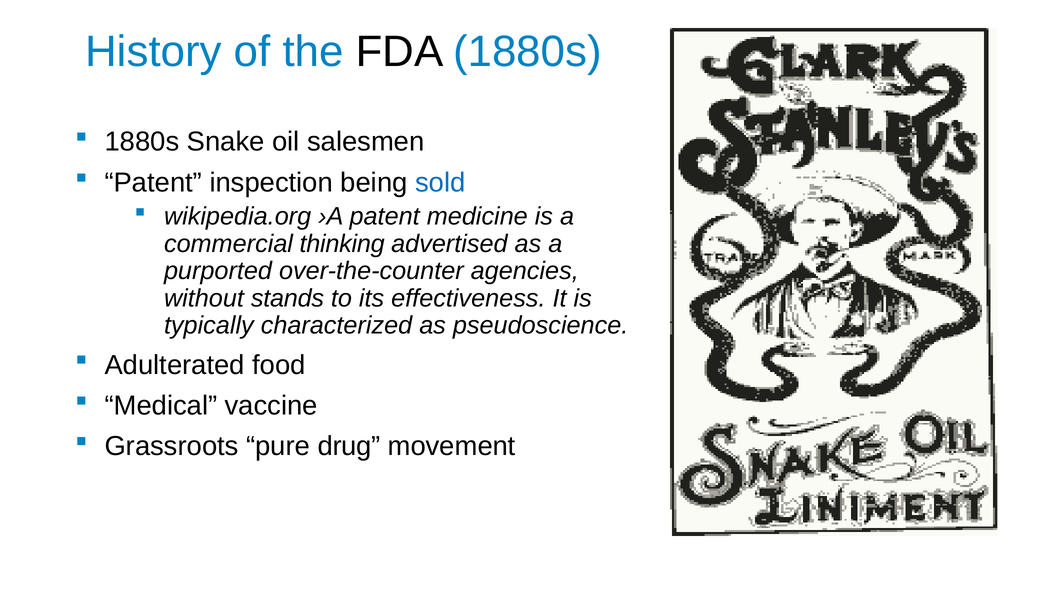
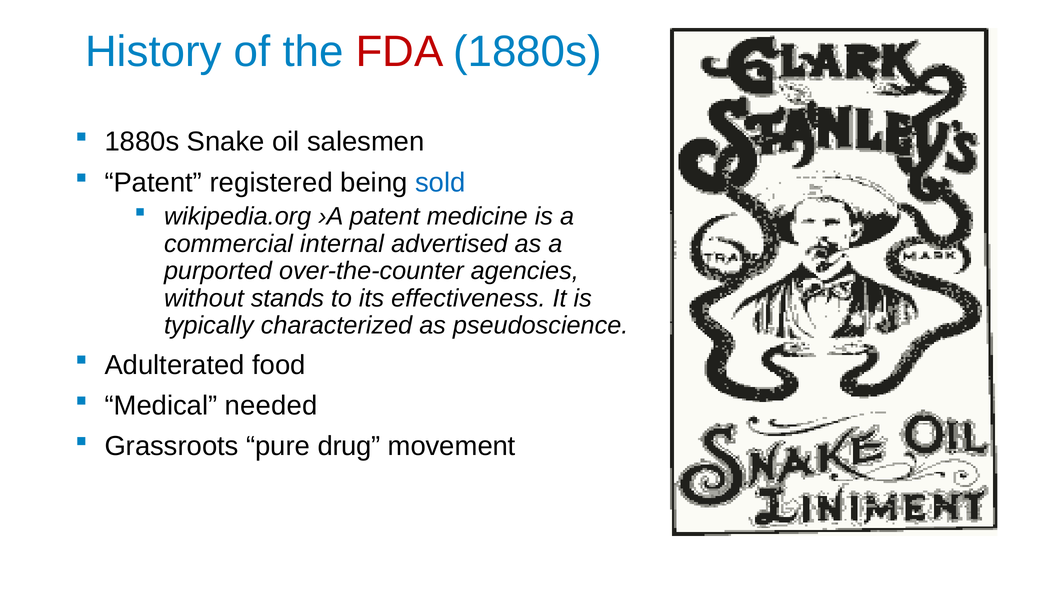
FDA colour: black -> red
inspection: inspection -> registered
thinking: thinking -> internal
vaccine: vaccine -> needed
